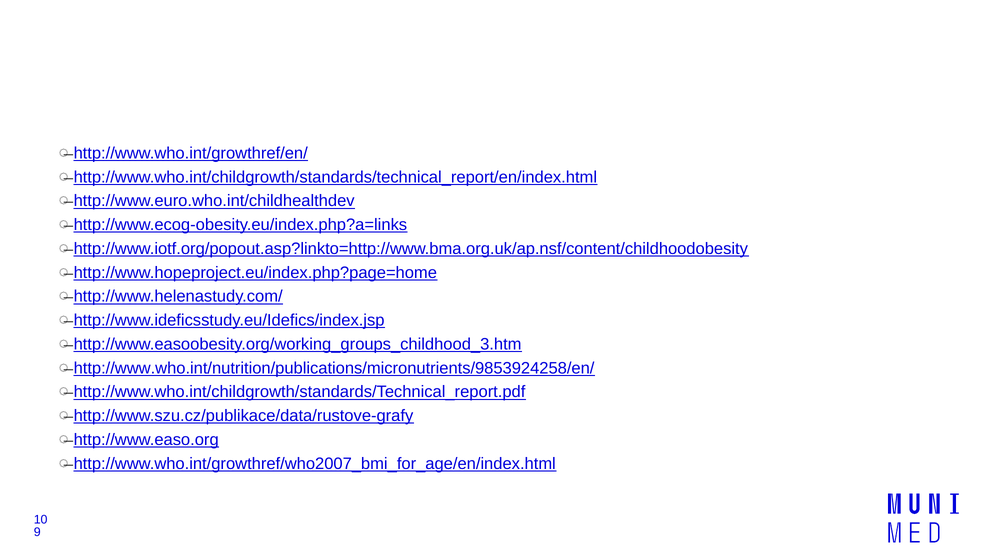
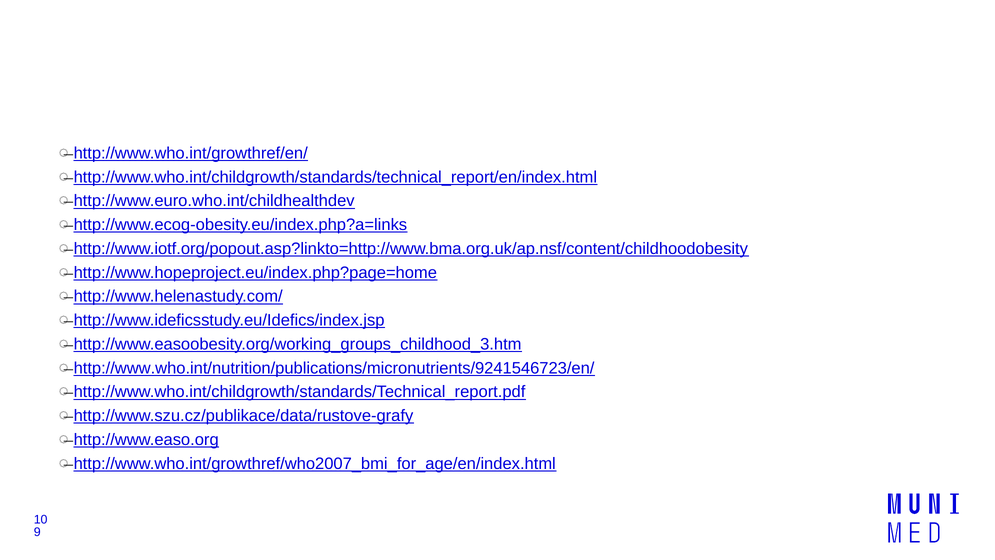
http://www.who.int/nutrition/publications/micronutrients/9853924258/en/: http://www.who.int/nutrition/publications/micronutrients/9853924258/en/ -> http://www.who.int/nutrition/publications/micronutrients/9241546723/en/
